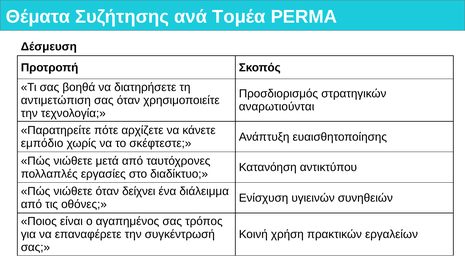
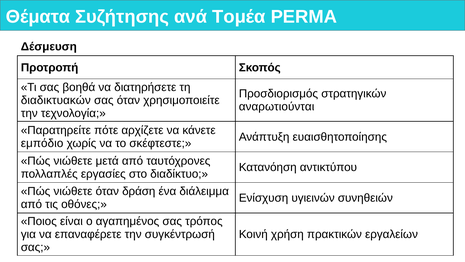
αντιμετώπιση: αντιμετώπιση -> διαδικτυακών
δείχνει: δείχνει -> δράση
